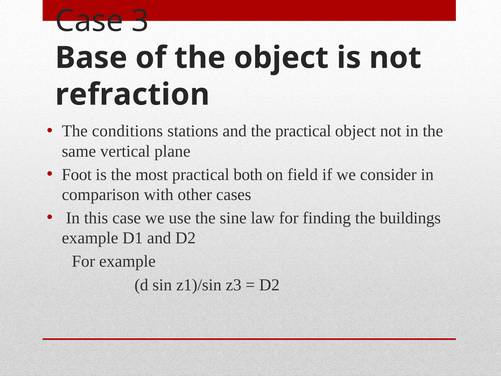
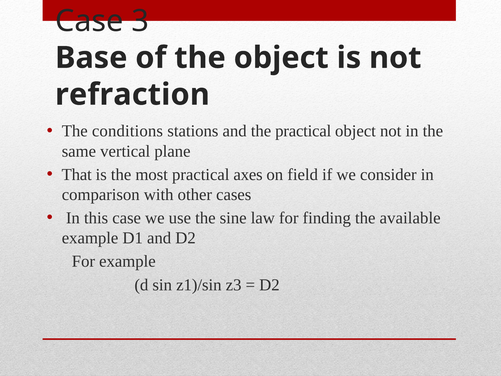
Foot: Foot -> That
both: both -> axes
buildings: buildings -> available
